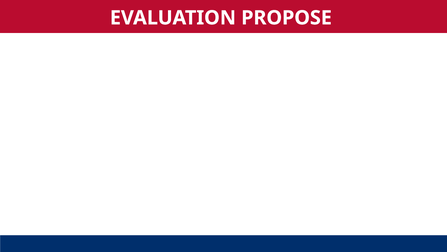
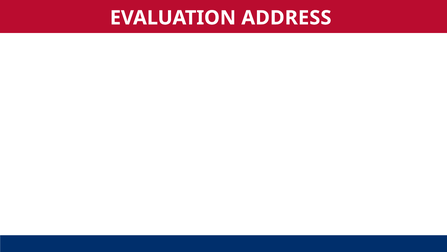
PROPOSE: PROPOSE -> ADDRESS
